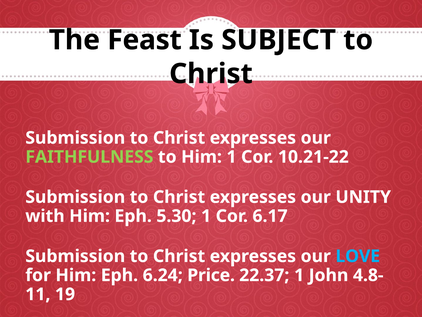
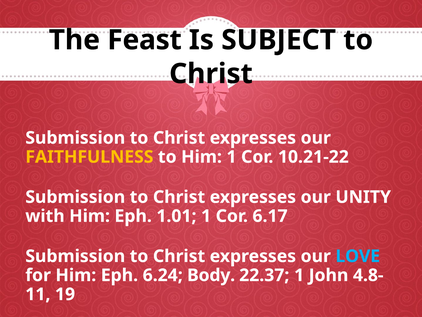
FAITHFULNESS colour: light green -> yellow
5.30: 5.30 -> 1.01
Price: Price -> Body
